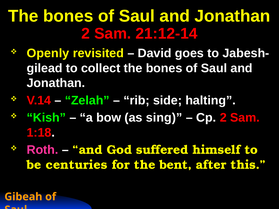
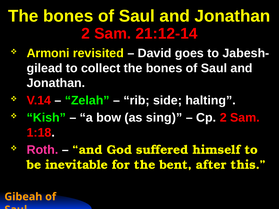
Openly: Openly -> Armoni
centuries: centuries -> inevitable
